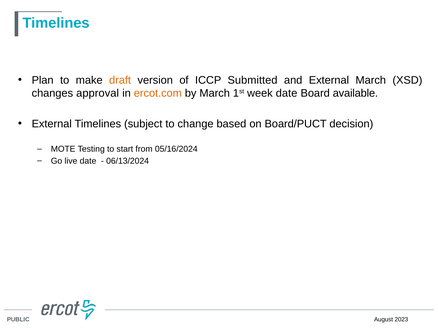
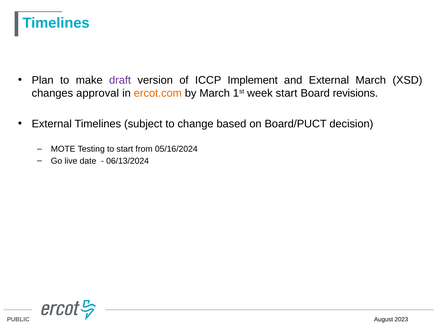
draft colour: orange -> purple
Submitted: Submitted -> Implement
week date: date -> start
available: available -> revisions
